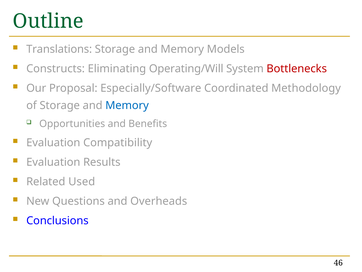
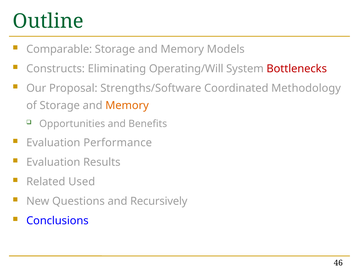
Translations: Translations -> Comparable
Especially/Software: Especially/Software -> Strengths/Software
Memory at (127, 105) colour: blue -> orange
Compatibility: Compatibility -> Performance
Overheads: Overheads -> Recursively
